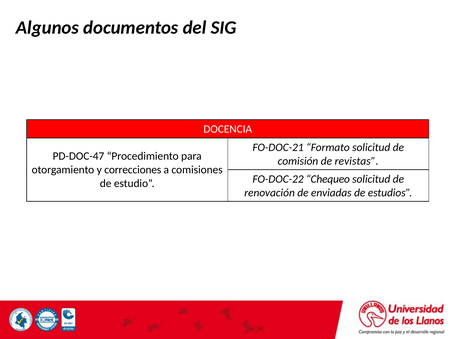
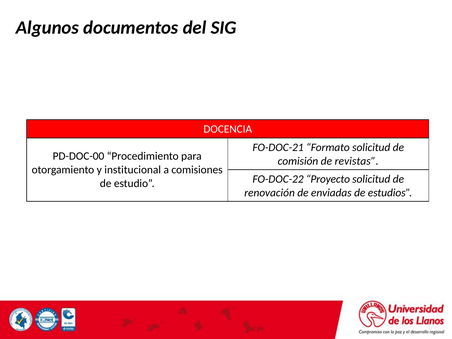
PD-DOC-47: PD-DOC-47 -> PD-DOC-00
correcciones: correcciones -> institucional
Chequeo: Chequeo -> Proyecto
